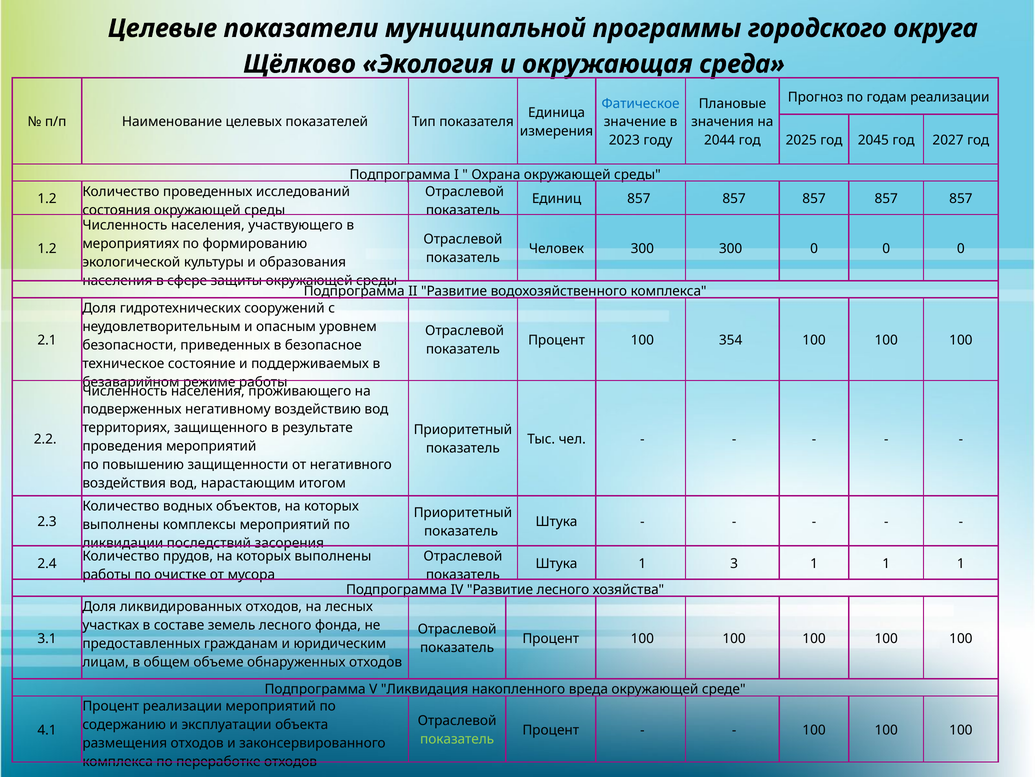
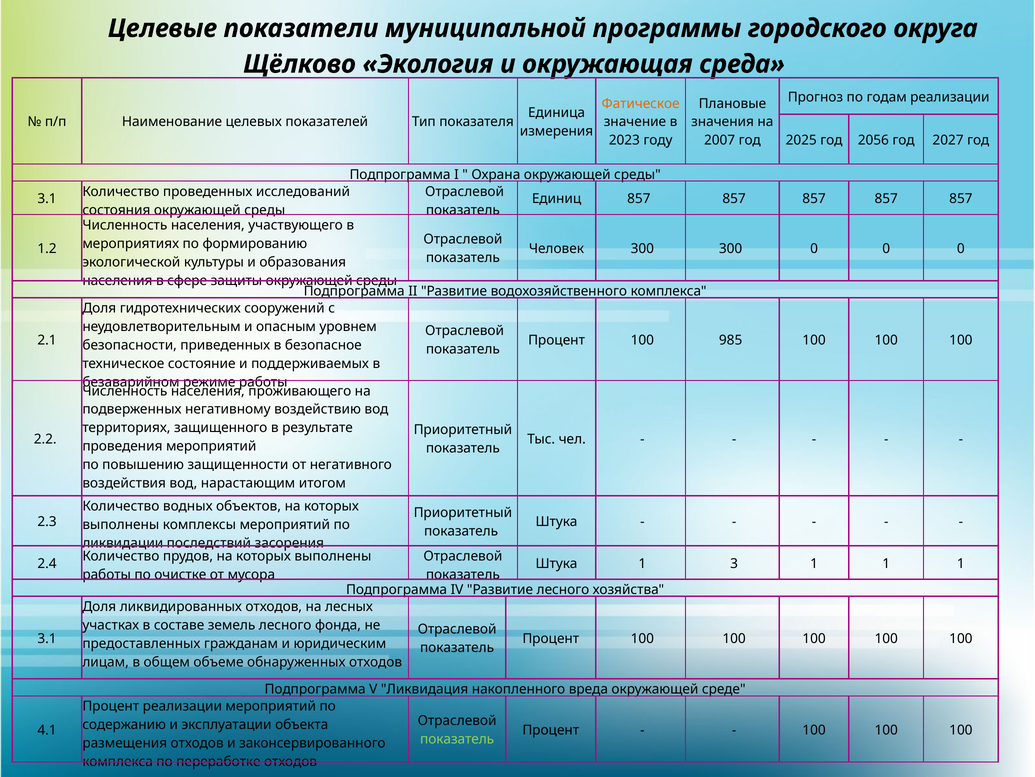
Фатическое colour: blue -> orange
2045: 2045 -> 2056
2044: 2044 -> 2007
1.2 at (47, 199): 1.2 -> 3.1
354: 354 -> 985
